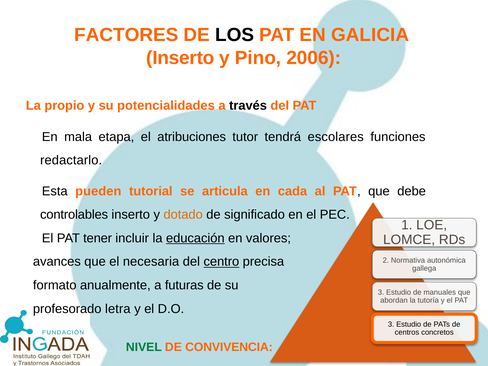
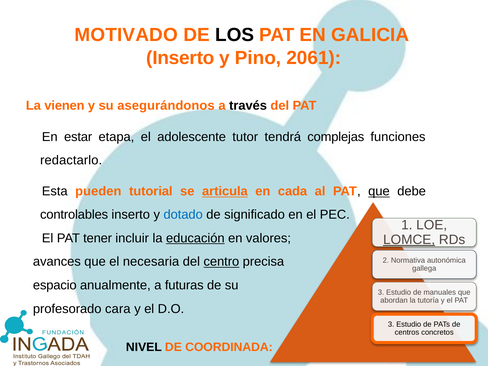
FACTORES: FACTORES -> MOTIVADO
2006: 2006 -> 2061
propio: propio -> vienen
potencialidades: potencialidades -> asegurándonos
mala: mala -> estar
atribuciones: atribuciones -> adolescente
escolares: escolares -> complejas
articula underline: none -> present
que at (379, 191) underline: none -> present
dotado colour: orange -> blue
LOMCE underline: none -> present
formato: formato -> espacio
letra: letra -> cara
NIVEL colour: green -> black
CONVIVENCIA: CONVIVENCIA -> COORDINADA
